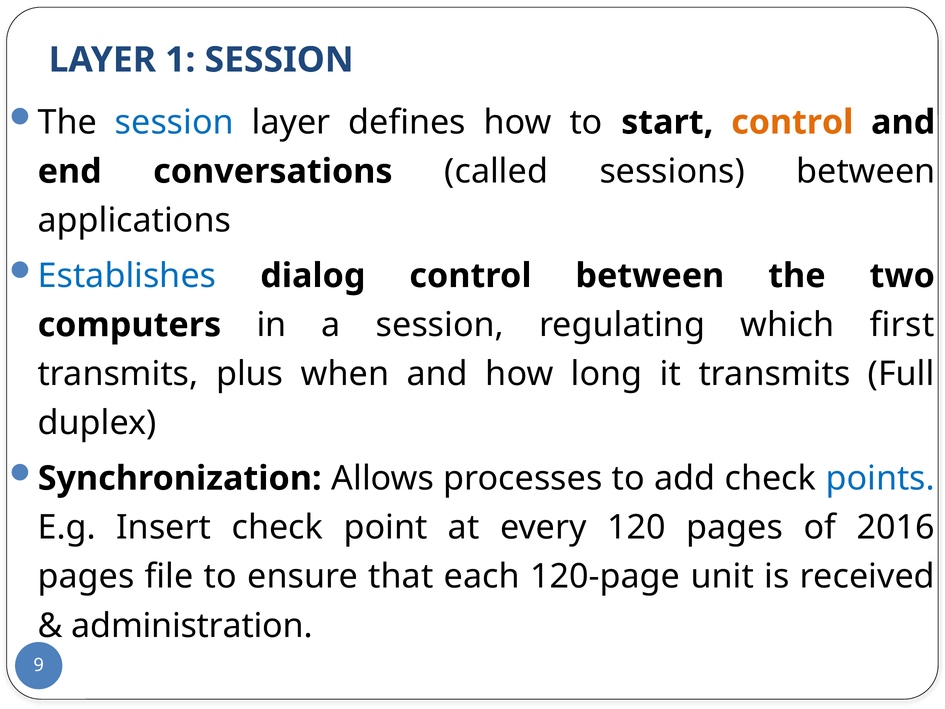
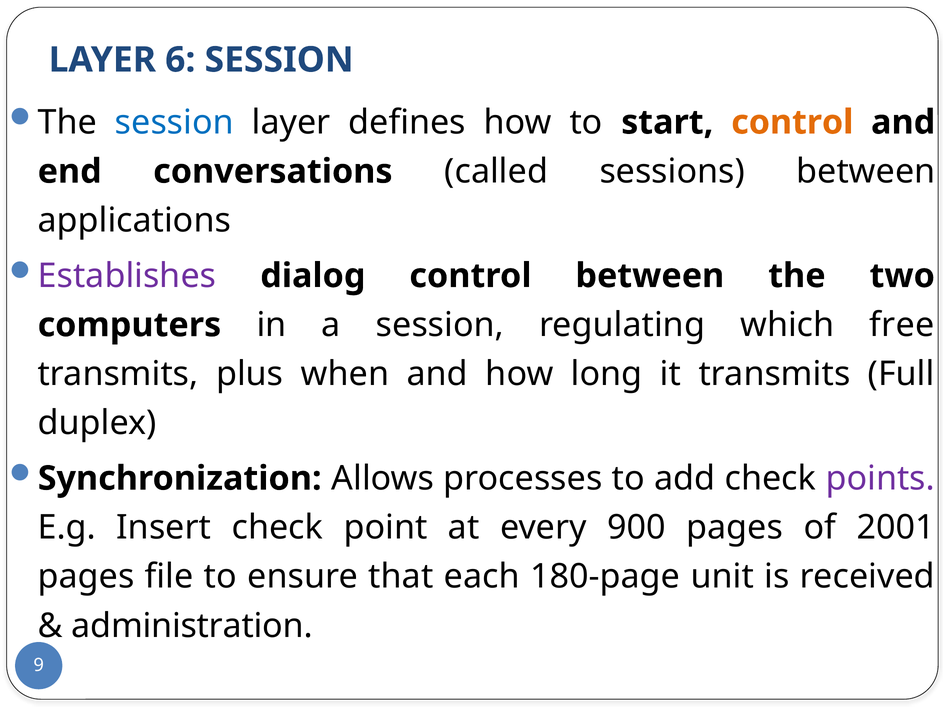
1: 1 -> 6
Establishes colour: blue -> purple
first: first -> free
points colour: blue -> purple
120: 120 -> 900
2016: 2016 -> 2001
120-page: 120-page -> 180-page
